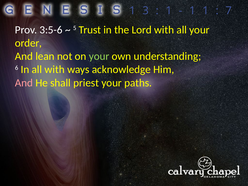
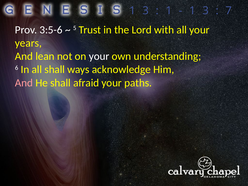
1 at (206, 11): 1 -> 3
order: order -> years
your at (99, 56) colour: light green -> white
all with: with -> shall
priest: priest -> afraid
